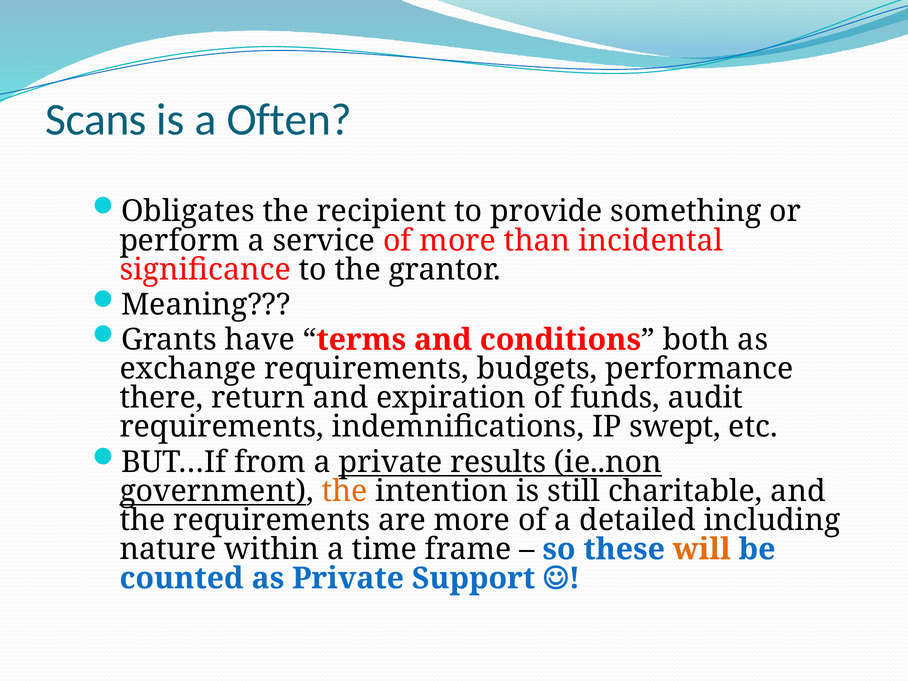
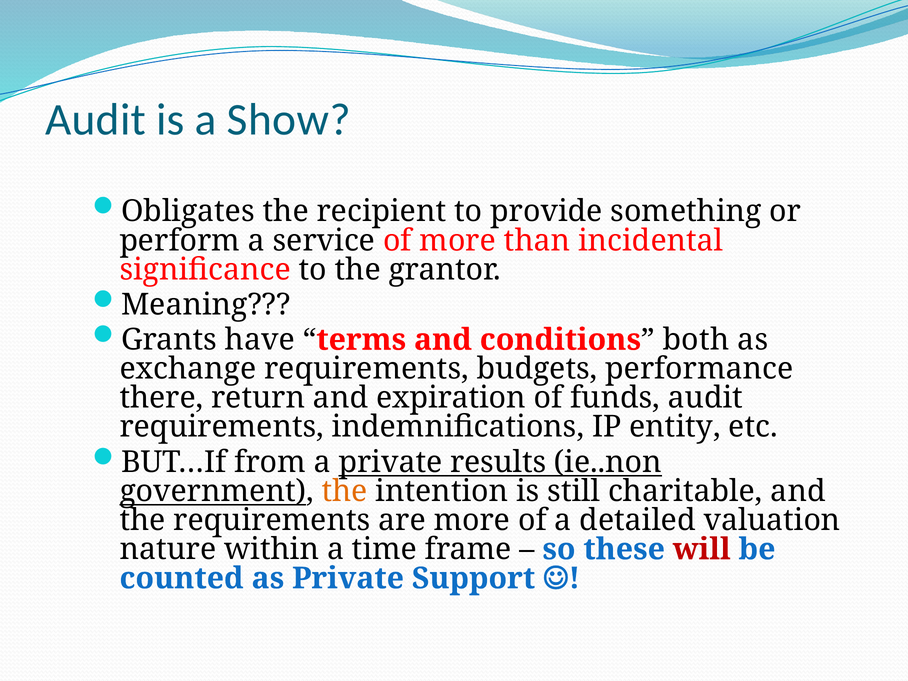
Scans at (96, 120): Scans -> Audit
Often: Often -> Show
swept: swept -> entity
including: including -> valuation
will colour: orange -> red
